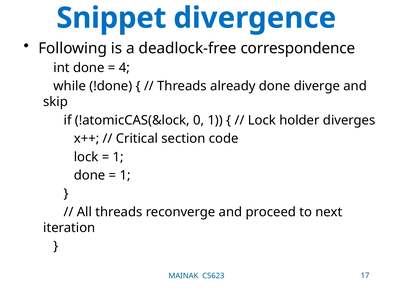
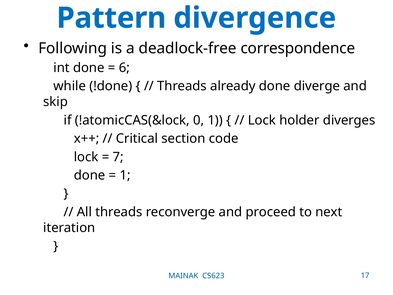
Snippet: Snippet -> Pattern
4: 4 -> 6
1 at (118, 157): 1 -> 7
